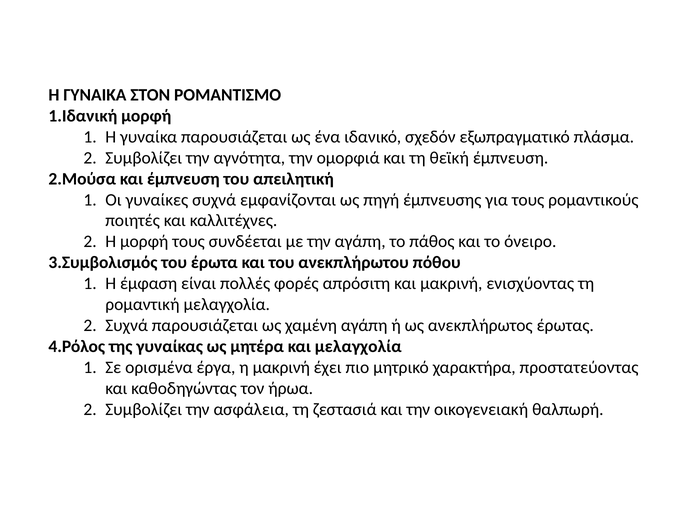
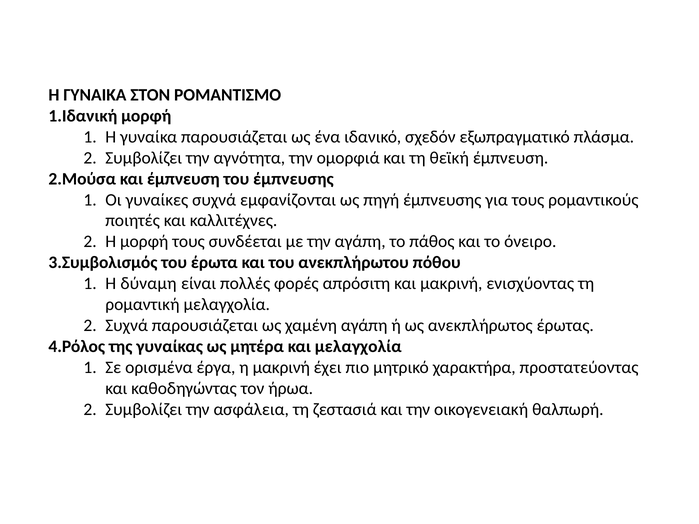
του απειλητική: απειλητική -> έμπνευσης
έμφαση: έμφαση -> δύναμη
